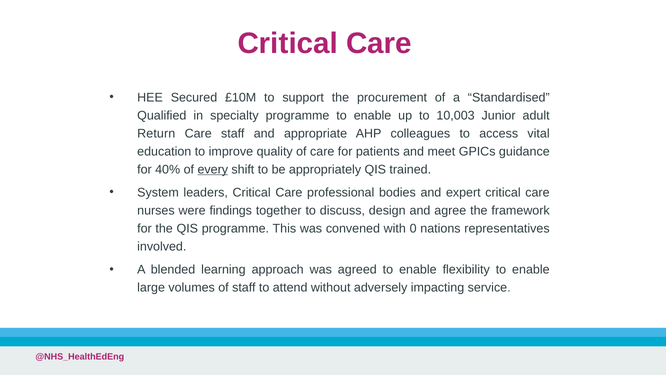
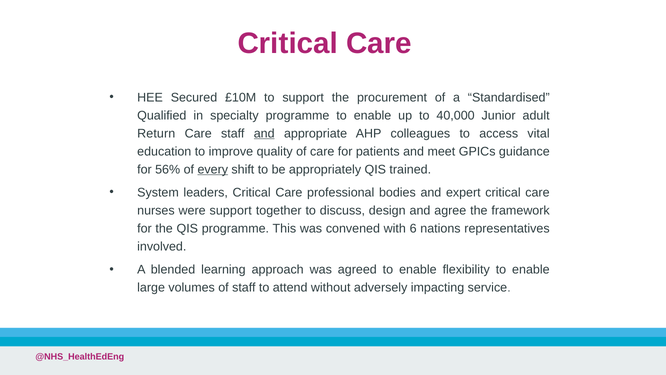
10,003: 10,003 -> 40,000
and at (264, 133) underline: none -> present
40%: 40% -> 56%
were findings: findings -> support
0: 0 -> 6
